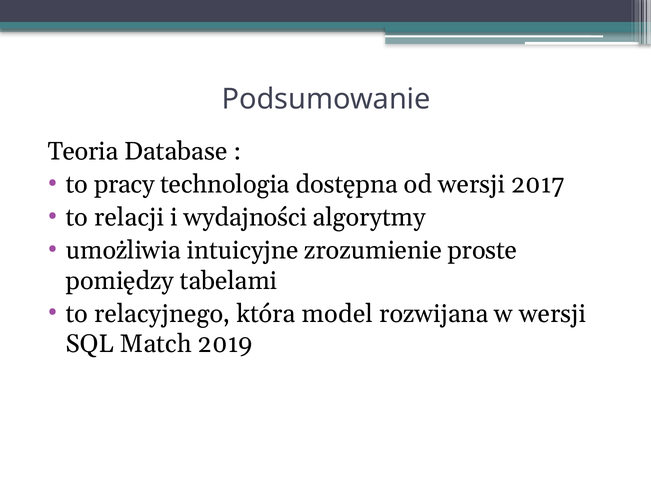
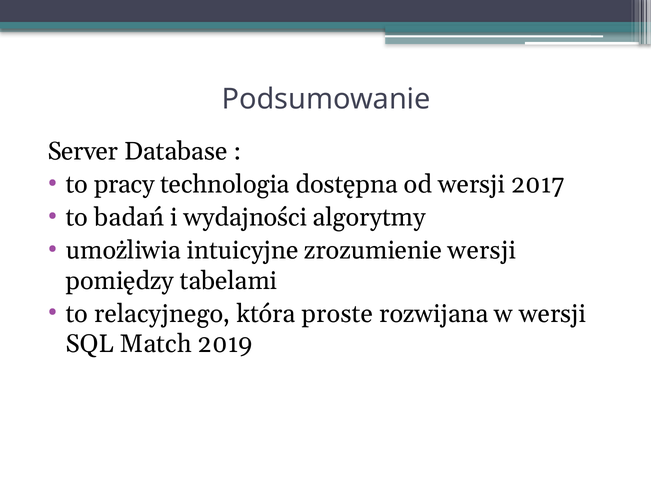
Teoria: Teoria -> Server
relacji: relacji -> badań
zrozumienie proste: proste -> wersji
model: model -> proste
